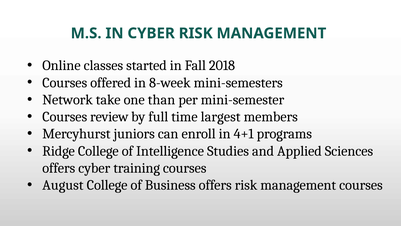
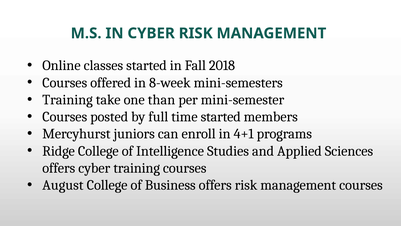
Network at (68, 100): Network -> Training
review: review -> posted
time largest: largest -> started
